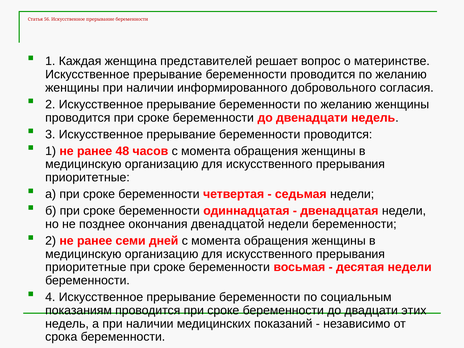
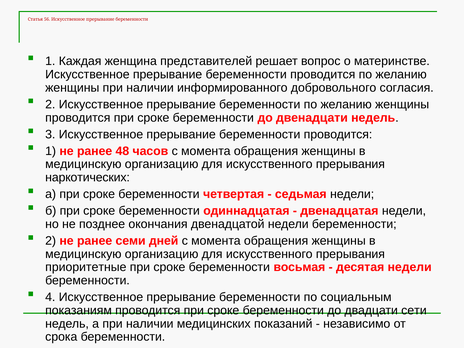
приоритетные at (88, 177): приоритетные -> наркотических
этих: этих -> сети
